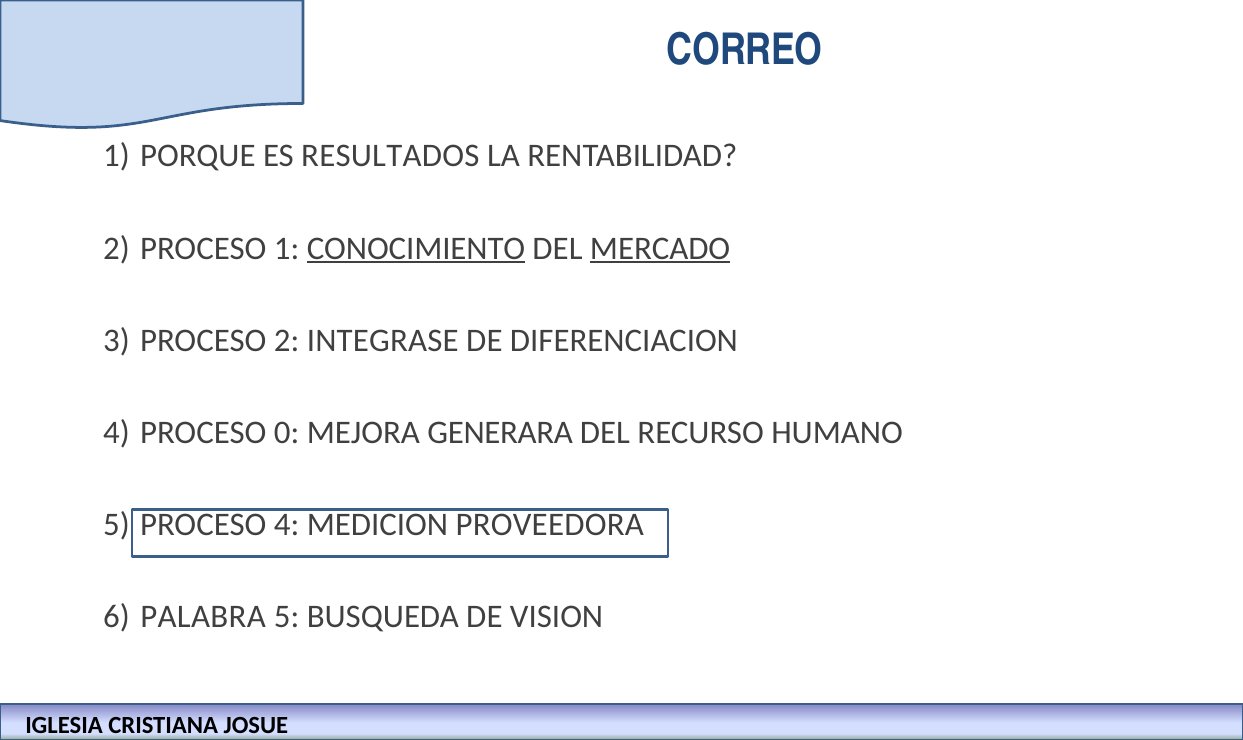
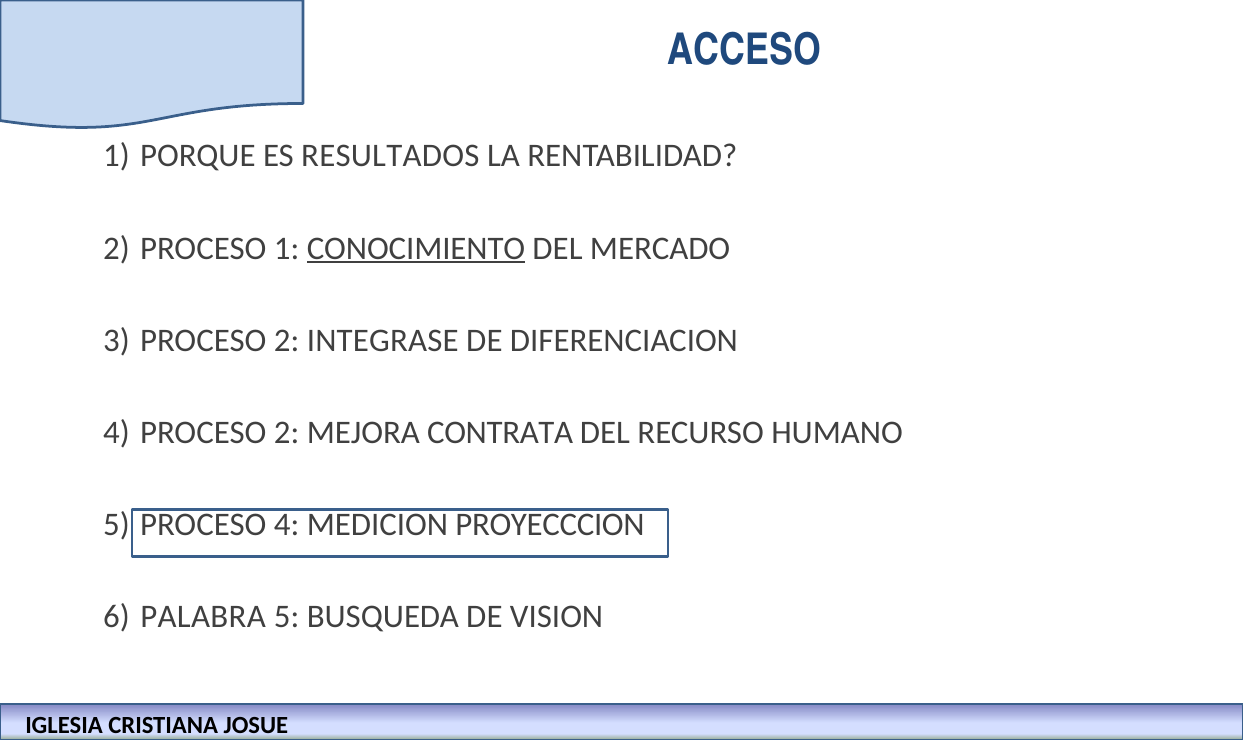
CORREO: CORREO -> ACCESO
MERCADO underline: present -> none
4 PROCESO 0: 0 -> 2
GENERARA: GENERARA -> CONTRATA
PROVEEDORA: PROVEEDORA -> PROYECCCION
